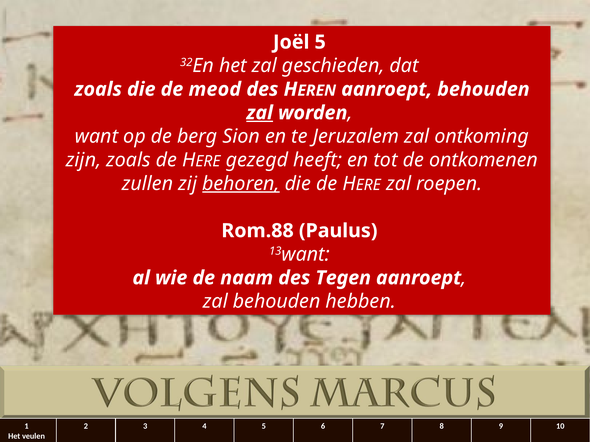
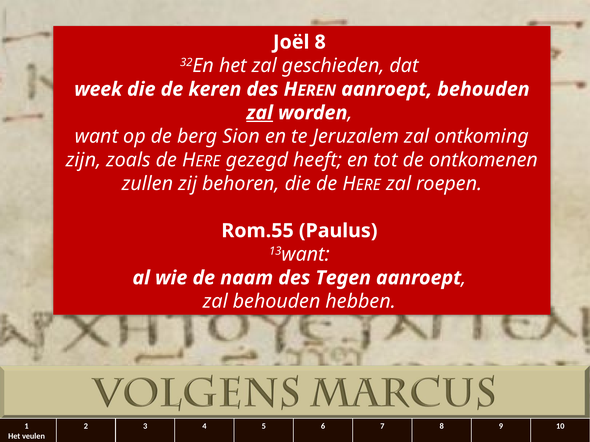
Joël 5: 5 -> 8
zoals at (98, 89): zoals -> week
meod: meod -> keren
behoren underline: present -> none
Rom.88: Rom.88 -> Rom.55
